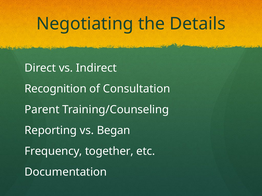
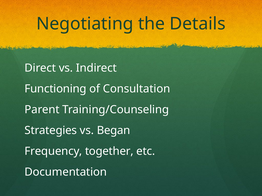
Recognition: Recognition -> Functioning
Reporting: Reporting -> Strategies
